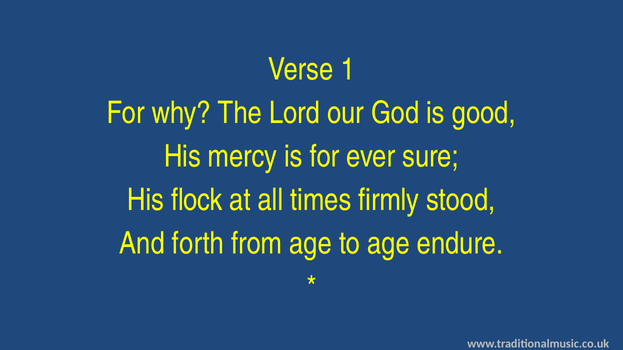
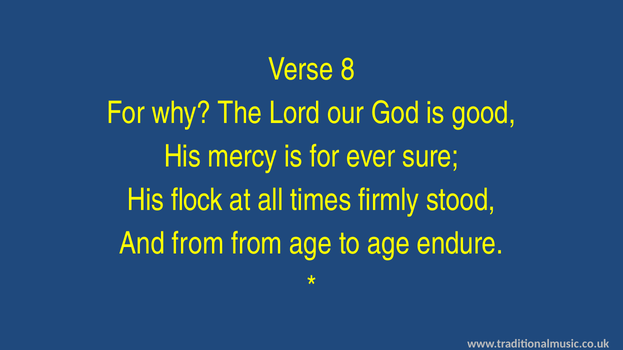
1: 1 -> 8
And forth: forth -> from
